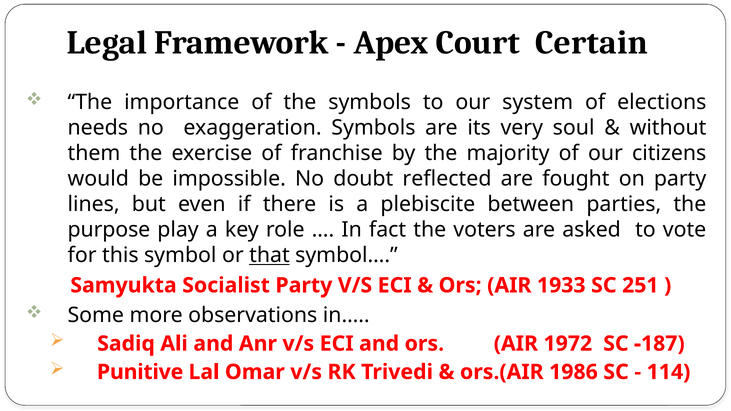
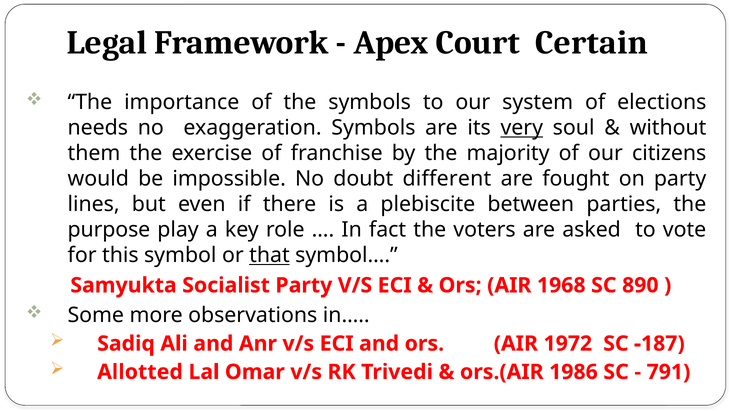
very underline: none -> present
reflected: reflected -> different
1933: 1933 -> 1968
251: 251 -> 890
Punitive: Punitive -> Allotted
114: 114 -> 791
